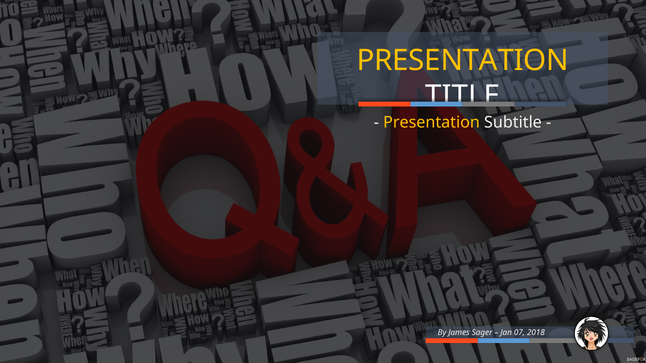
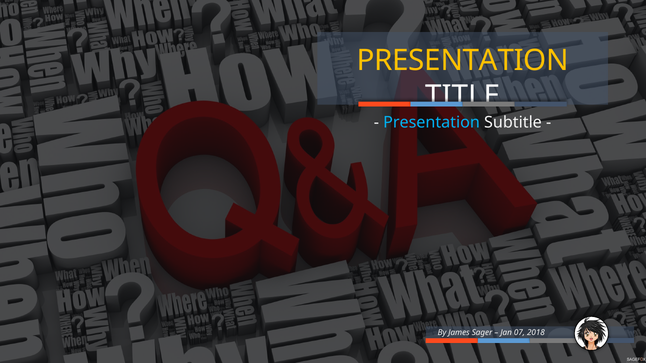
Presentation at (432, 123) colour: yellow -> light blue
